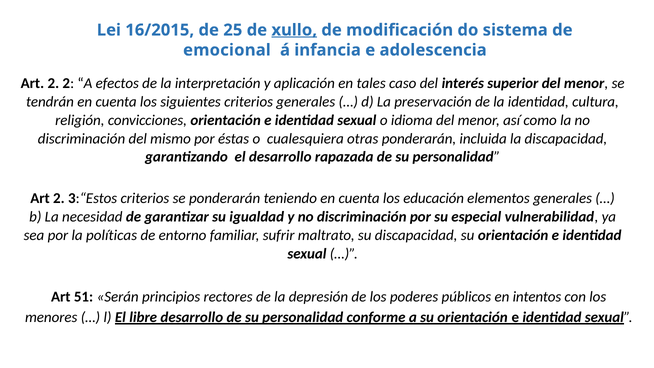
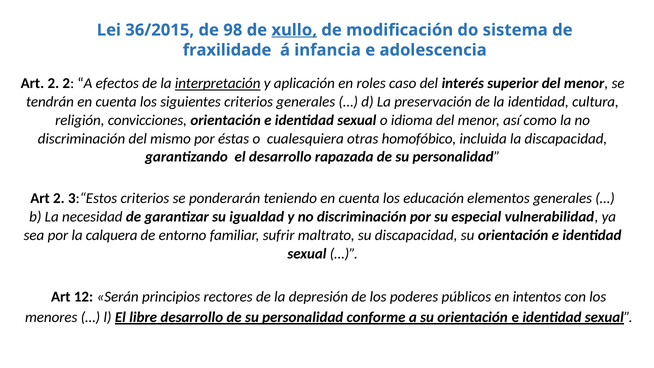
16/2015: 16/2015 -> 36/2015
25: 25 -> 98
emocional: emocional -> fraxilidade
interpretación underline: none -> present
tales: tales -> roles
otras ponderarán: ponderarán -> homofóbico
políticas: políticas -> calquera
51: 51 -> 12
